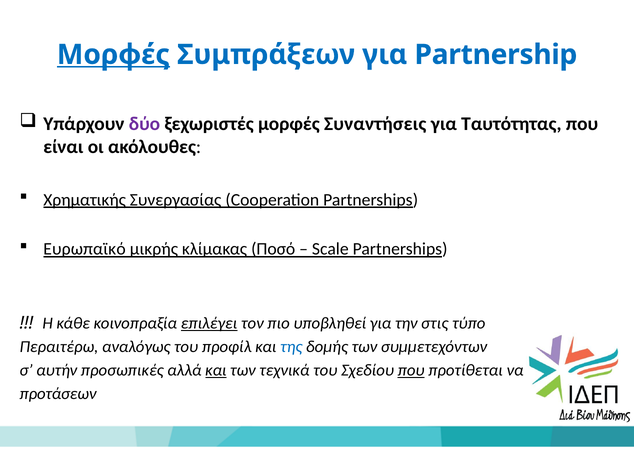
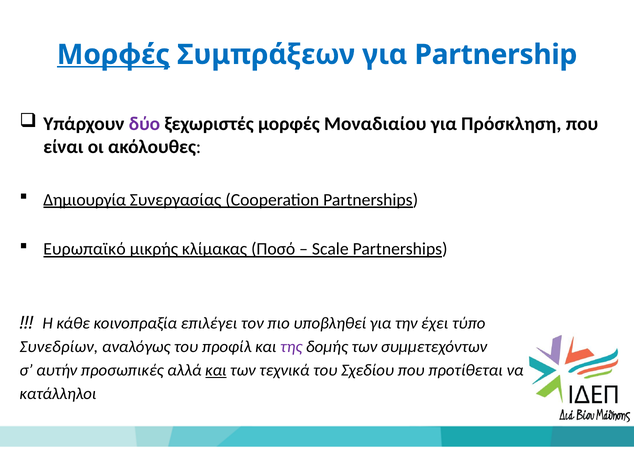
Συναντήσεις: Συναντήσεις -> Μοναδιαίου
Ταυτότητας: Ταυτότητας -> Πρόσκληση
Χρηματικής: Χρηματικής -> Δημιουργία
επιλέγει underline: present -> none
στις: στις -> έχει
Περαιτέρω: Περαιτέρω -> Συνεδρίων
της colour: blue -> purple
που at (411, 371) underline: present -> none
προτάσεων: προτάσεων -> κατάλληλοι
